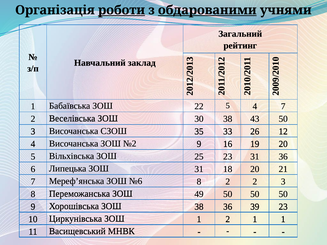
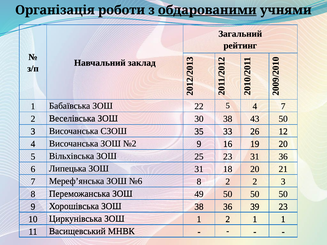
роботи underline: present -> none
